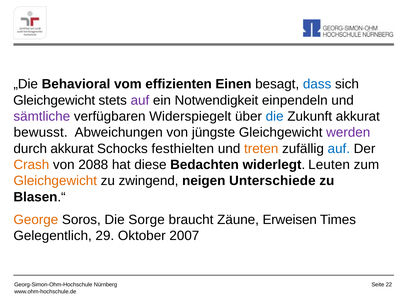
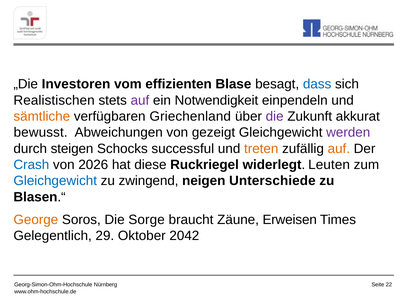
Behavioral: Behavioral -> Investoren
Einen: Einen -> Blase
Gleichgewicht at (54, 100): Gleichgewicht -> Realistischen
sämtliche colour: purple -> orange
Widerspiegelt: Widerspiegelt -> Griechenland
die at (275, 116) colour: blue -> purple
jüngste: jüngste -> gezeigt
durch akkurat: akkurat -> steigen
festhielten: festhielten -> successful
auf at (339, 149) colour: blue -> orange
Crash colour: orange -> blue
2088: 2088 -> 2026
Bedachten: Bedachten -> Ruckriegel
Gleichgewicht at (55, 181) colour: orange -> blue
2007: 2007 -> 2042
